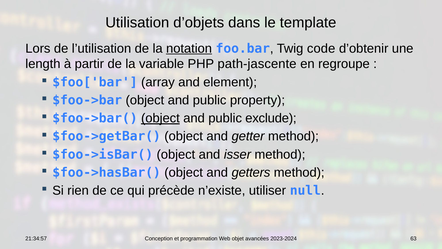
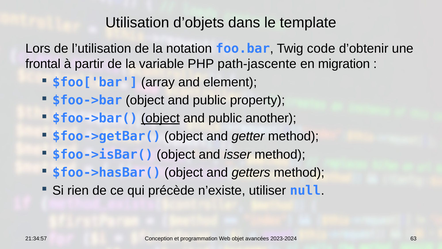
notation underline: present -> none
length: length -> frontal
regroupe: regroupe -> migration
exclude: exclude -> another
